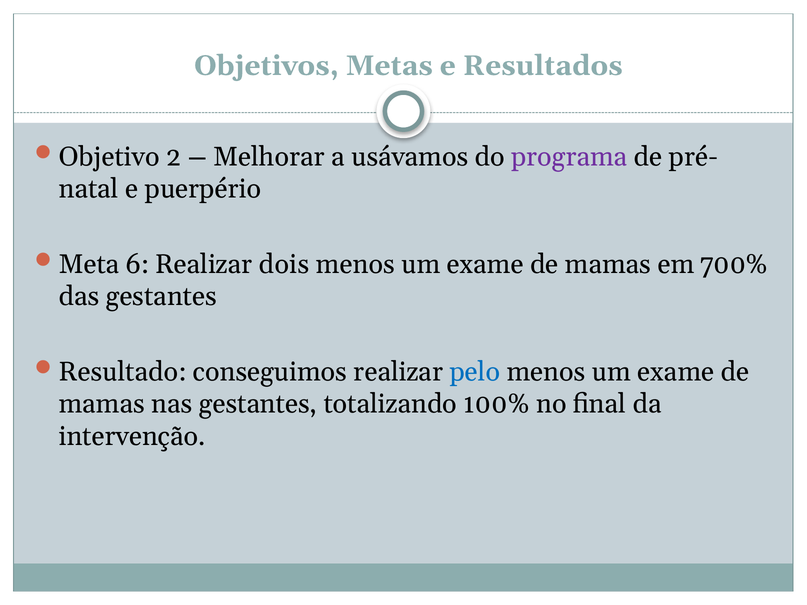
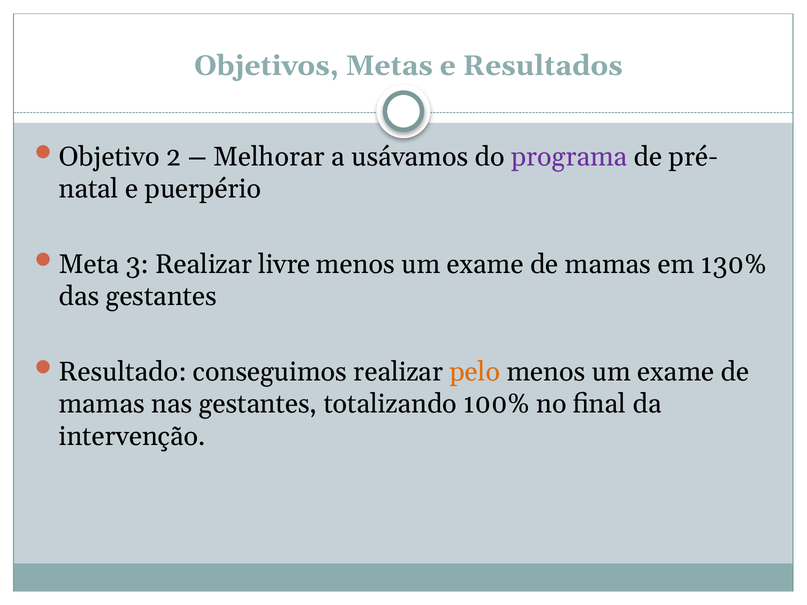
6: 6 -> 3
dois: dois -> livre
700%: 700% -> 130%
pelo colour: blue -> orange
